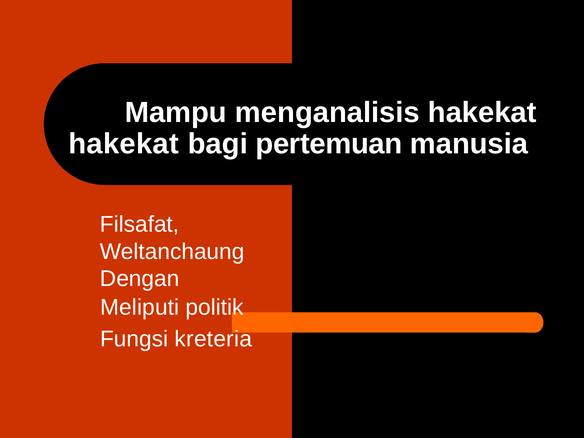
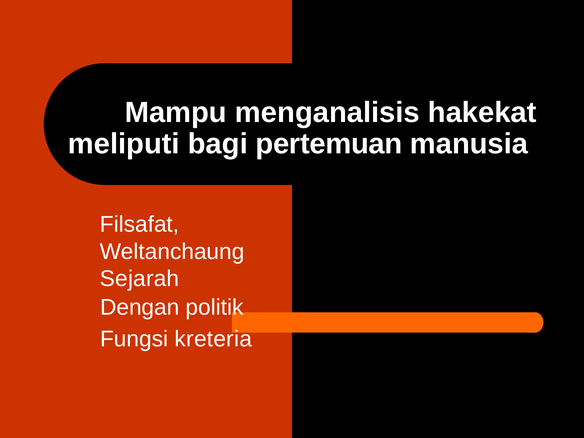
hakekat at (124, 144): hakekat -> meliputi
Dengan: Dengan -> Sejarah
Meliputi: Meliputi -> Dengan
